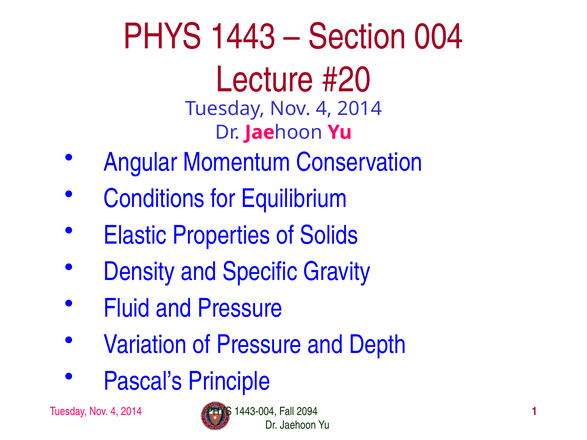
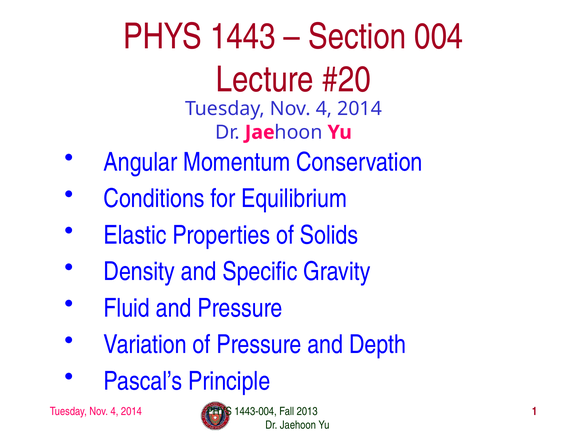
2094: 2094 -> 2013
